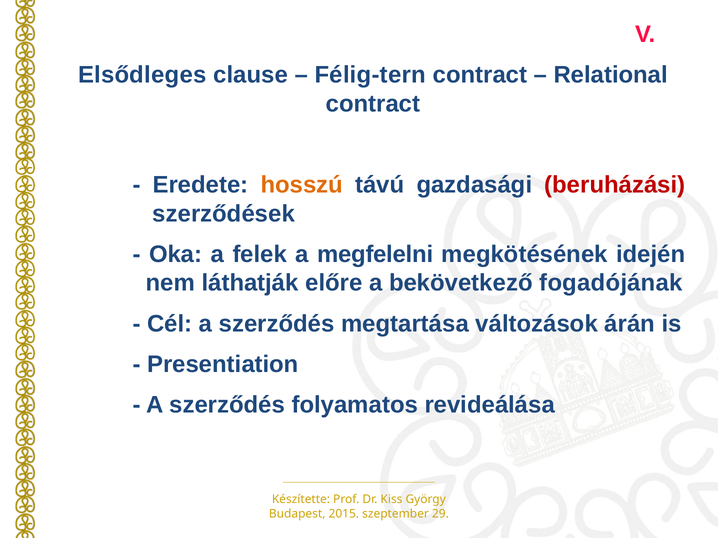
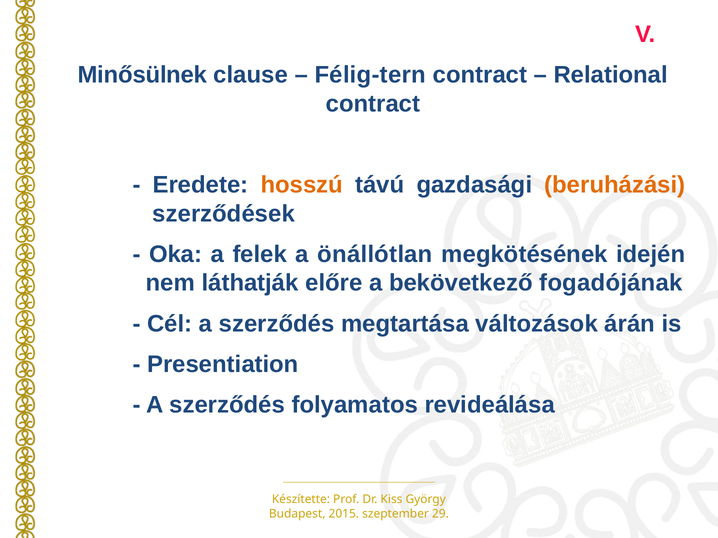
Elsődleges: Elsődleges -> Minősülnek
beruházási colour: red -> orange
megfelelni: megfelelni -> önállótlan
